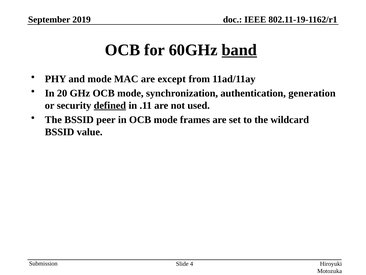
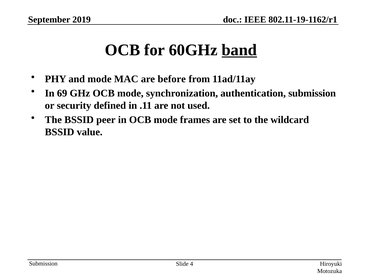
except: except -> before
20: 20 -> 69
authentication generation: generation -> submission
defined underline: present -> none
